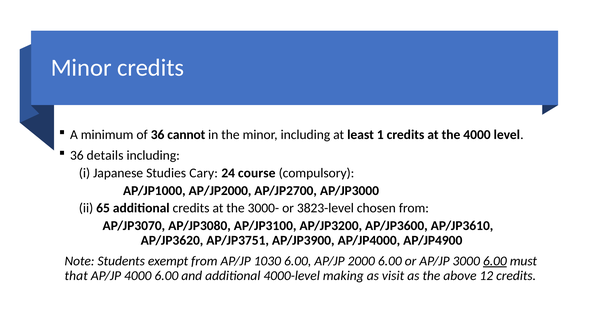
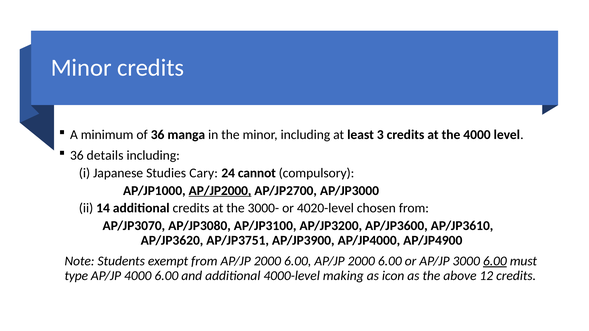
cannot: cannot -> manga
1: 1 -> 3
course: course -> cannot
AP/JP2000 underline: none -> present
65: 65 -> 14
3823-level: 3823-level -> 4020-level
from AP/JP 1030: 1030 -> 2000
that: that -> type
visit: visit -> icon
